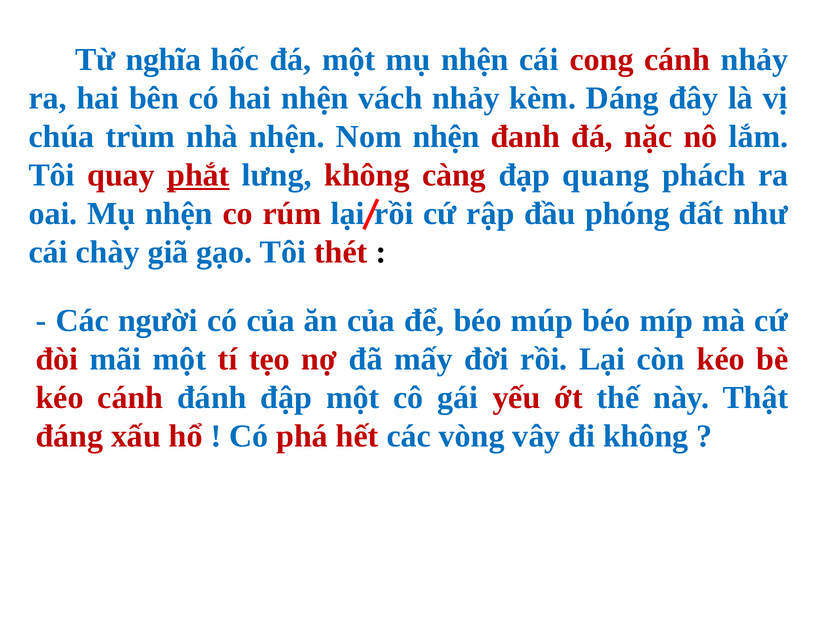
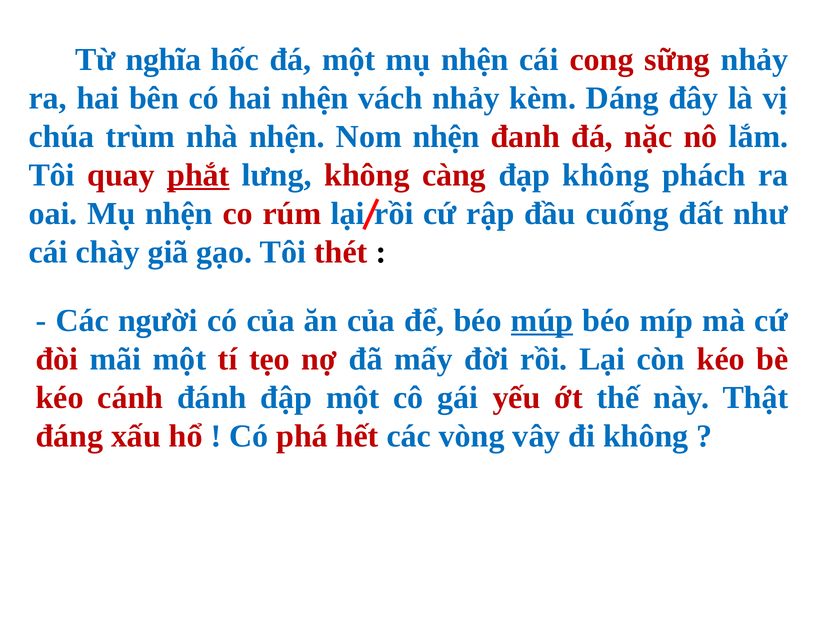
cong cánh: cánh -> sững
đạp quang: quang -> không
phóng: phóng -> cuống
múp underline: none -> present
